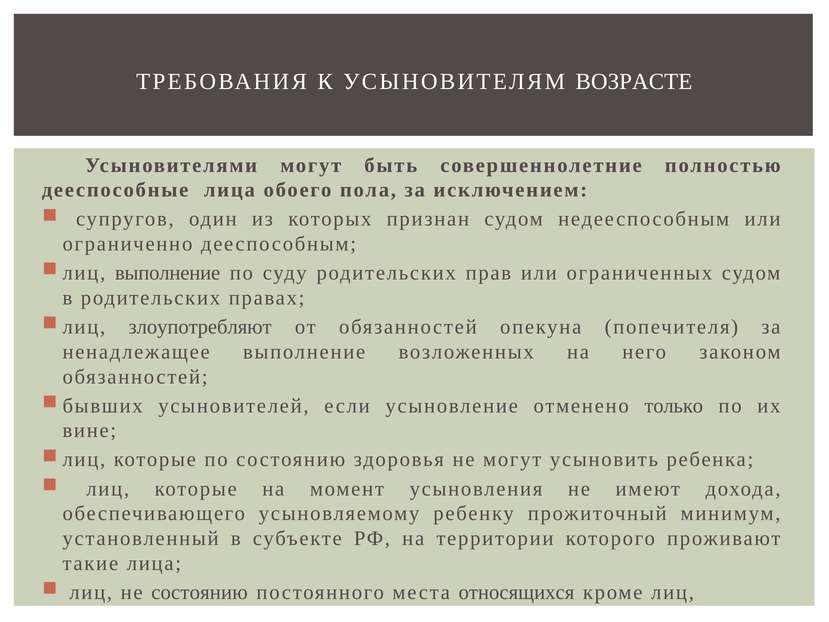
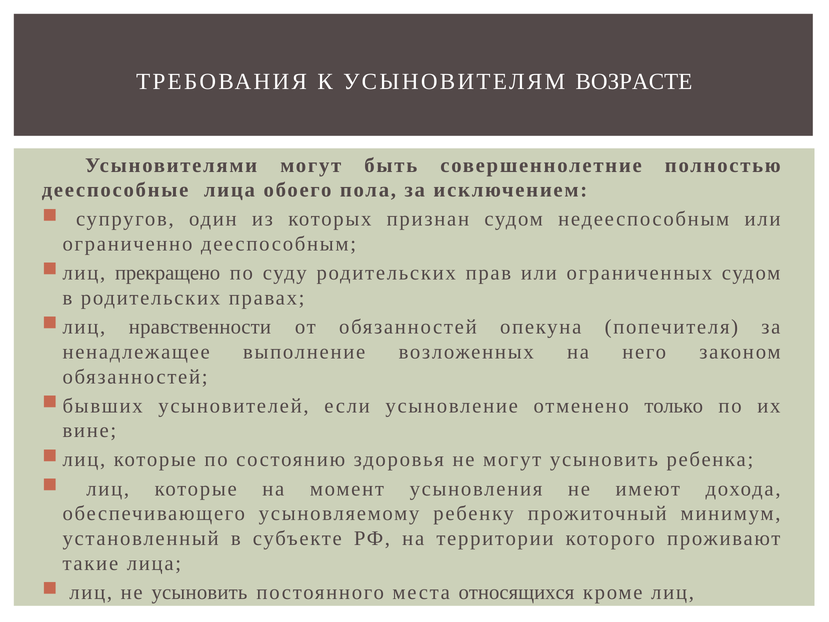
выполнение at (168, 273): выполнение -> прекращено
злоупотребляют: злоупотребляют -> нравственности
не состоянию: состоянию -> усыновить
